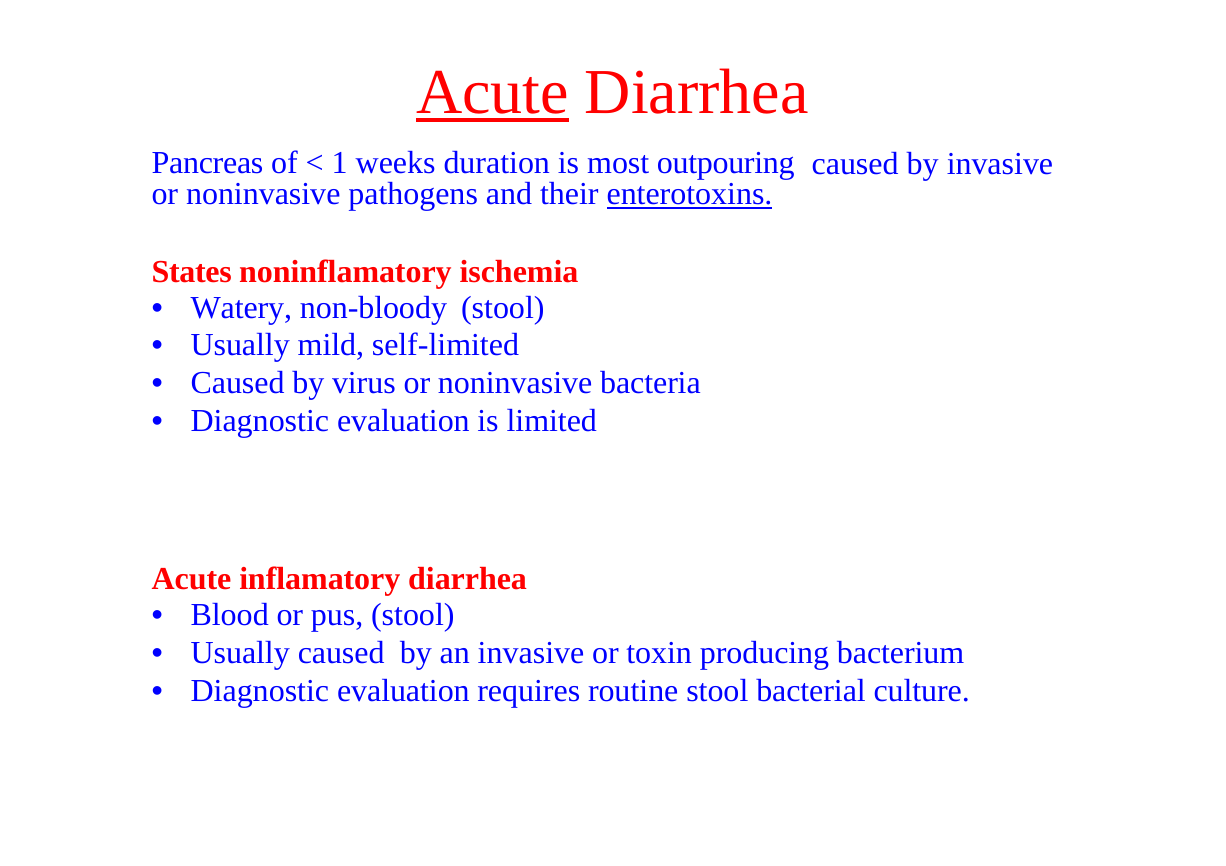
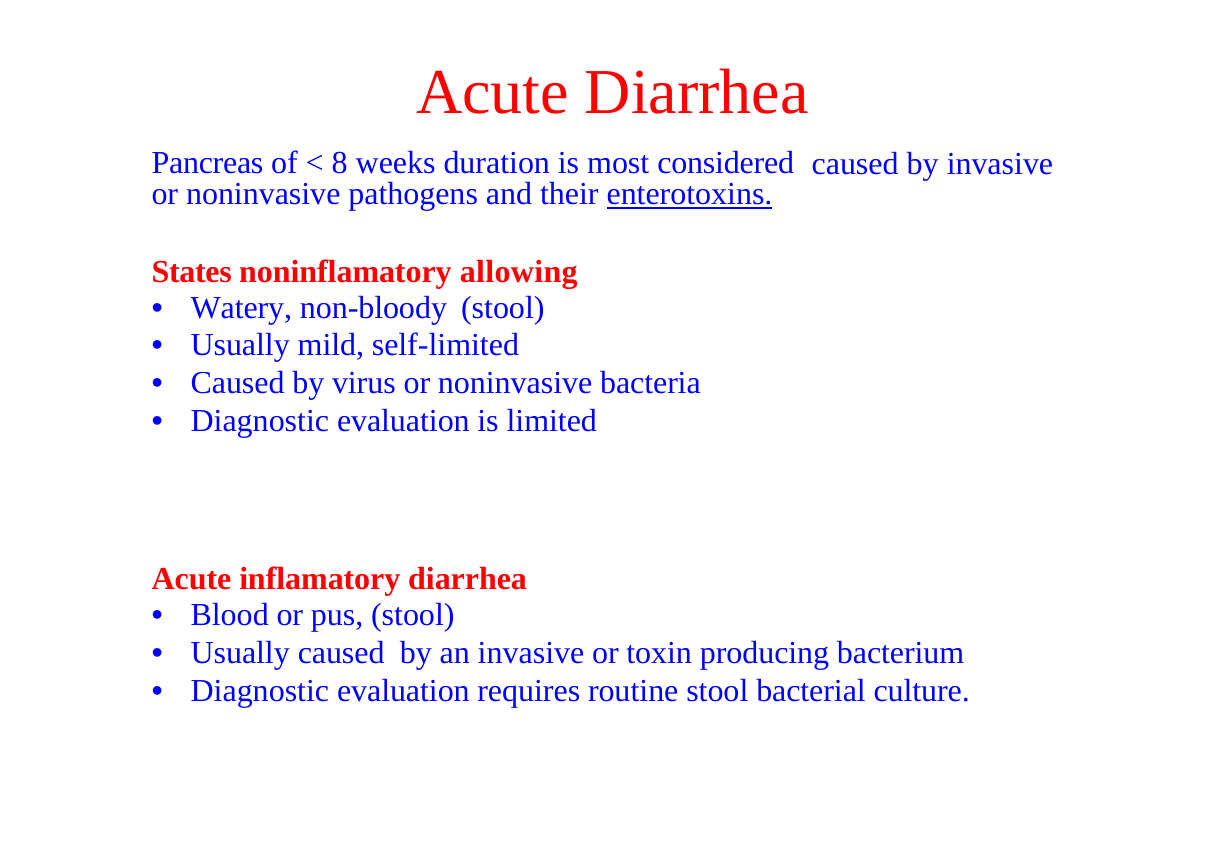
Acute at (493, 93) underline: present -> none
1: 1 -> 8
outpouring: outpouring -> considered
ischemia: ischemia -> allowing
